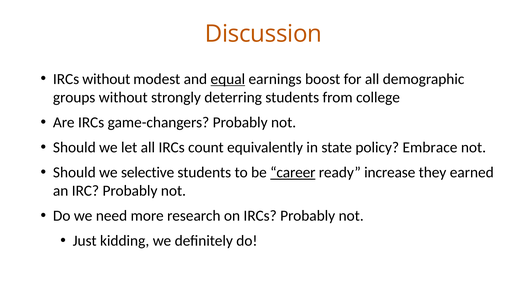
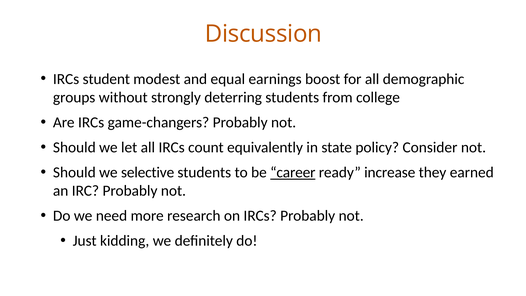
IRCs without: without -> student
equal underline: present -> none
Embrace: Embrace -> Consider
